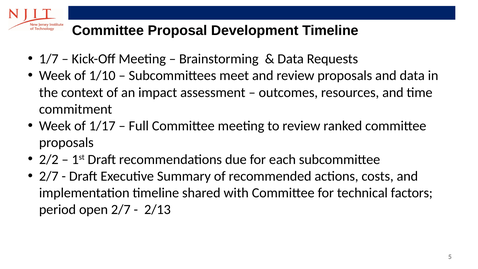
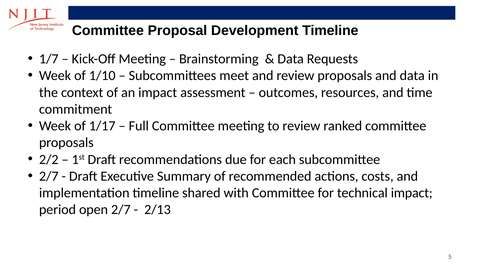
technical factors: factors -> impact
